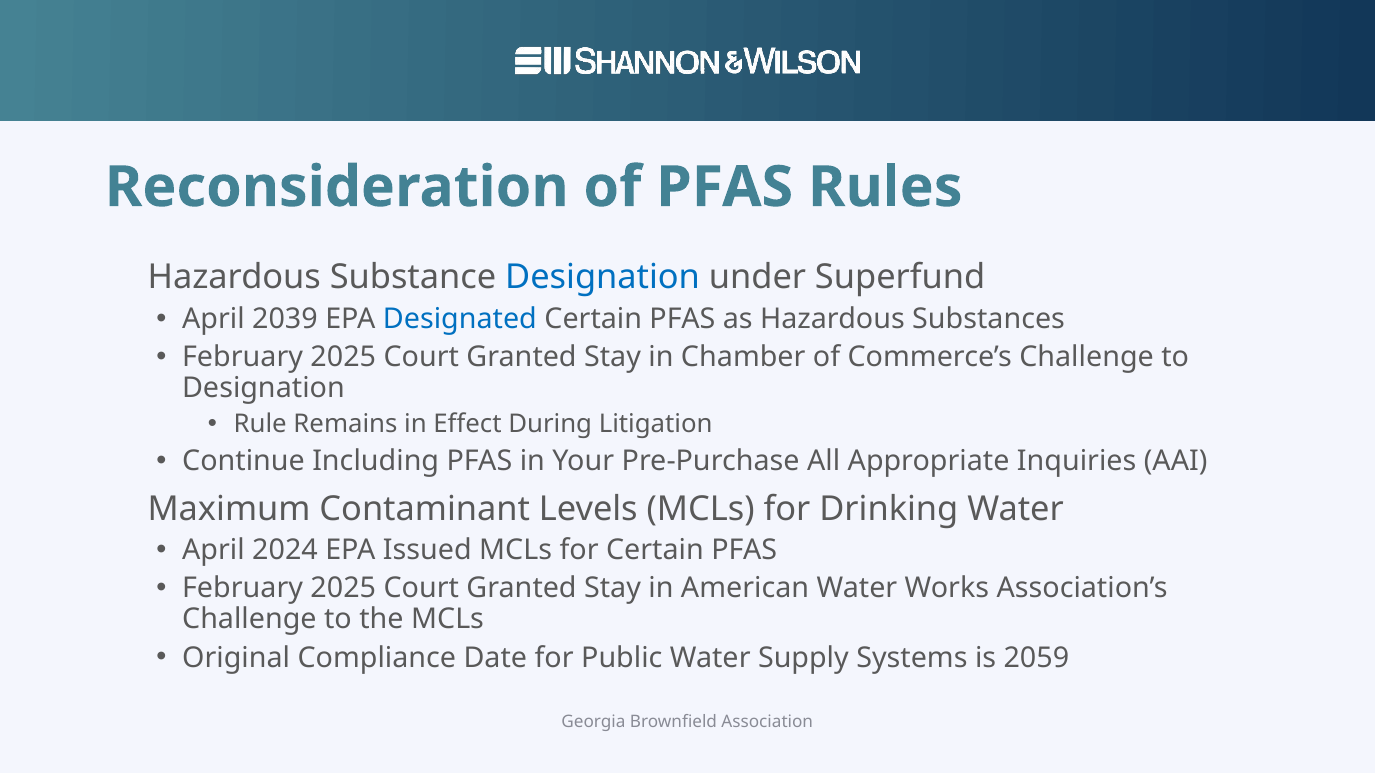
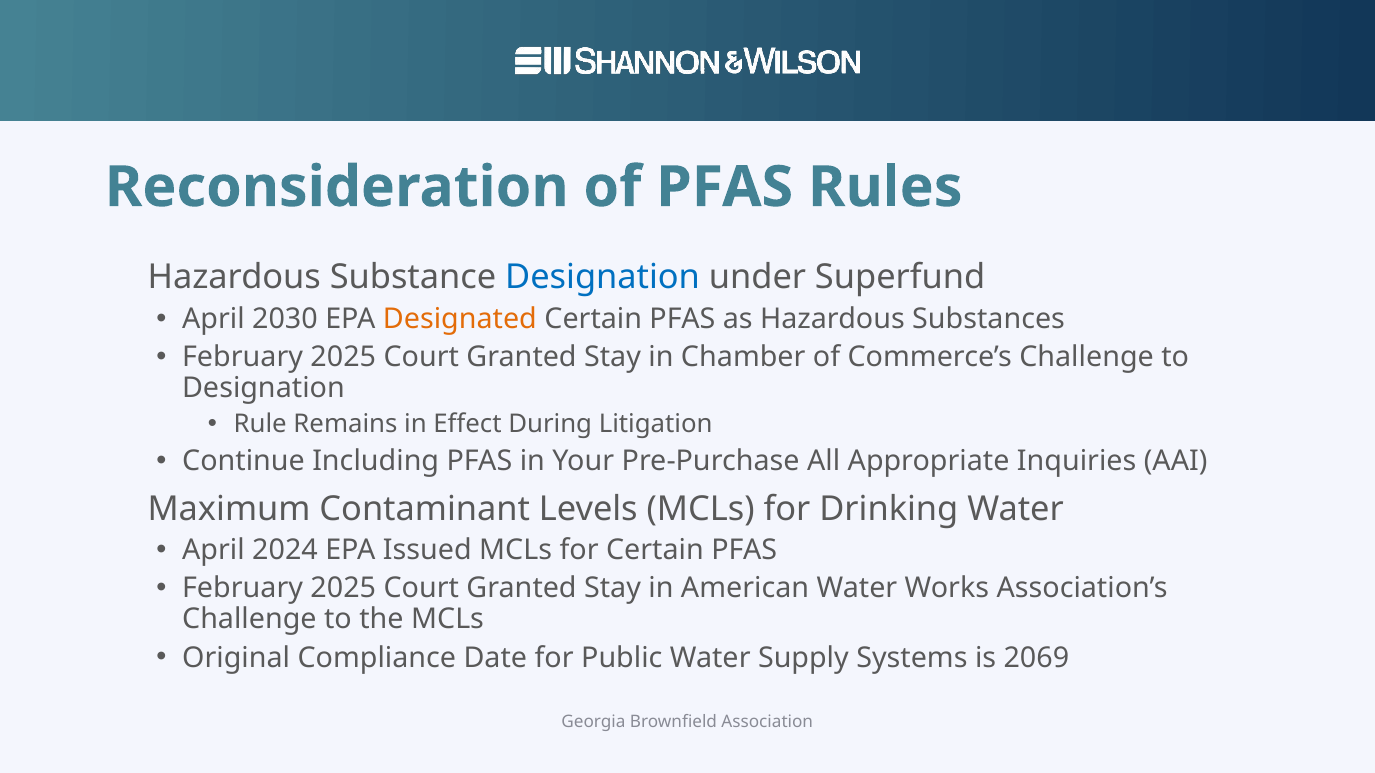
2039: 2039 -> 2030
Designated colour: blue -> orange
2059: 2059 -> 2069
